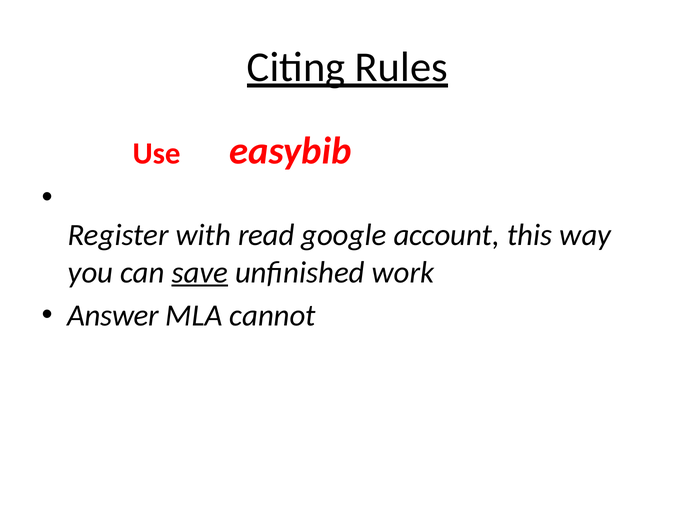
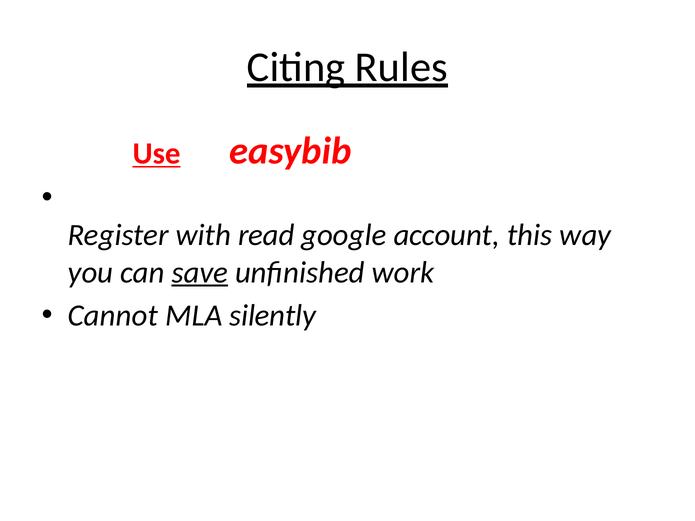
Use underline: none -> present
Answer: Answer -> Cannot
cannot: cannot -> silently
